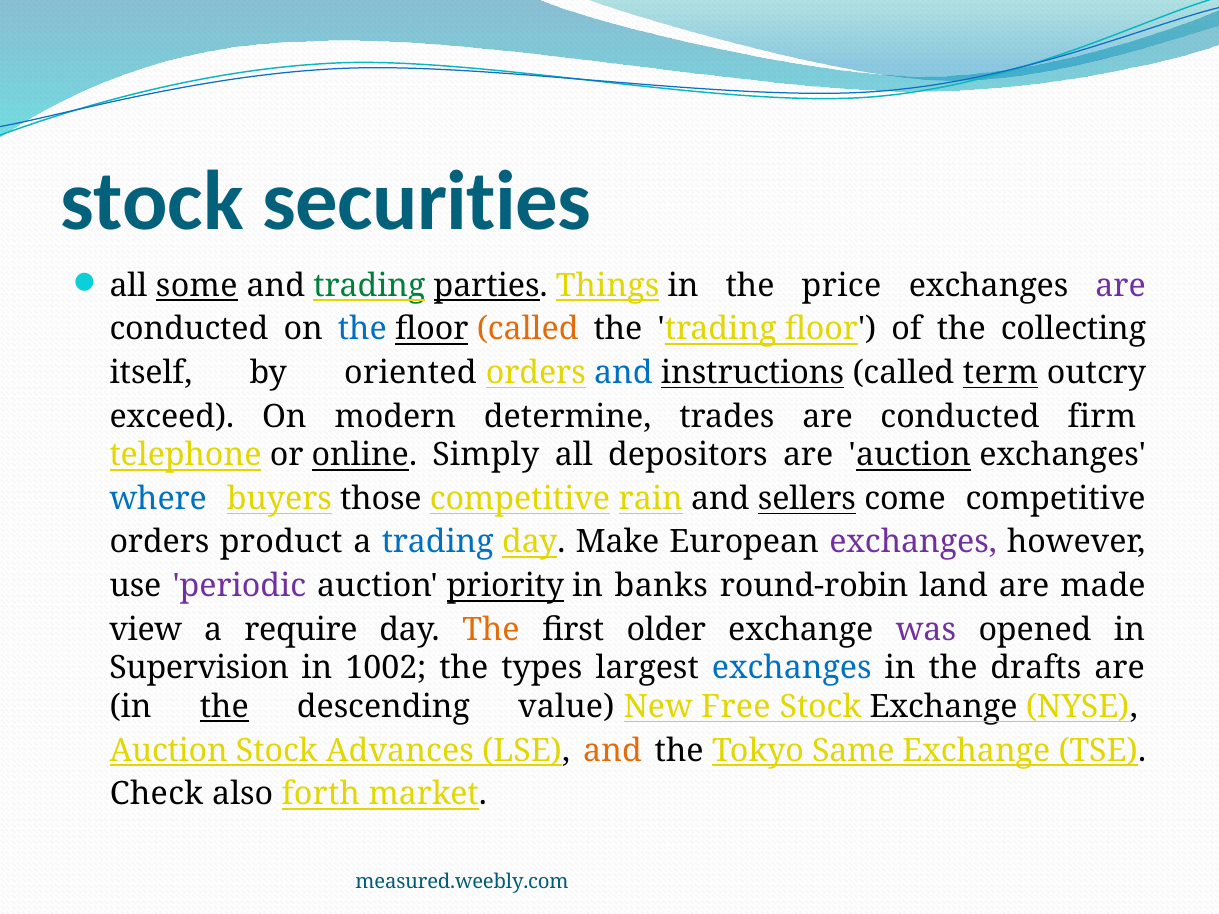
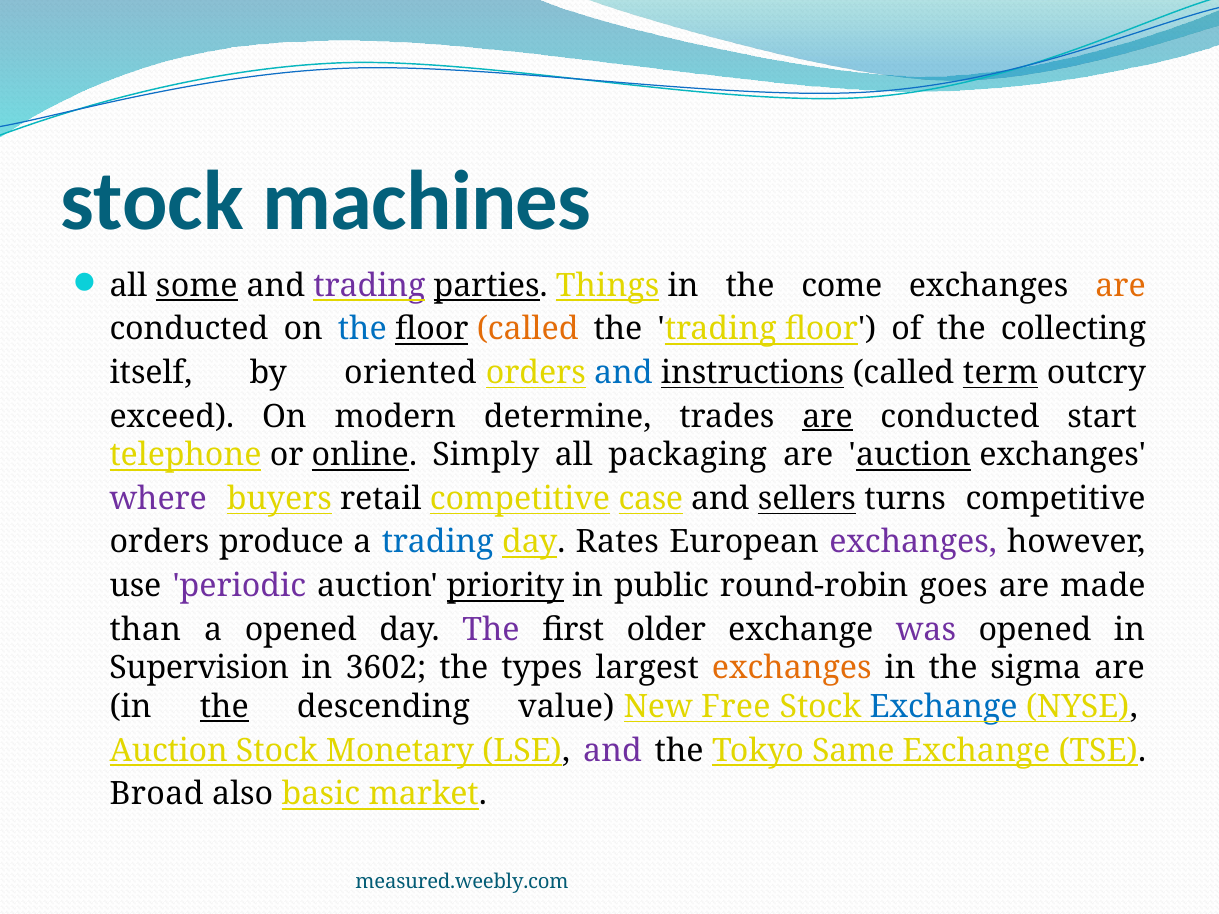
securities: securities -> machines
trading at (369, 286) colour: green -> purple
price: price -> come
are at (1121, 286) colour: purple -> orange
are at (828, 417) underline: none -> present
firm: firm -> start
depositors: depositors -> packaging
where colour: blue -> purple
those: those -> retail
rain: rain -> case
come: come -> turns
product: product -> produce
Make: Make -> Rates
banks: banks -> public
land: land -> goes
view: view -> than
a require: require -> opened
The at (491, 630) colour: orange -> purple
1002: 1002 -> 3602
exchanges at (792, 668) colour: blue -> orange
drafts: drafts -> sigma
Exchange at (944, 707) colour: black -> blue
Advances: Advances -> Monetary
and at (612, 751) colour: orange -> purple
Check: Check -> Broad
forth: forth -> basic
